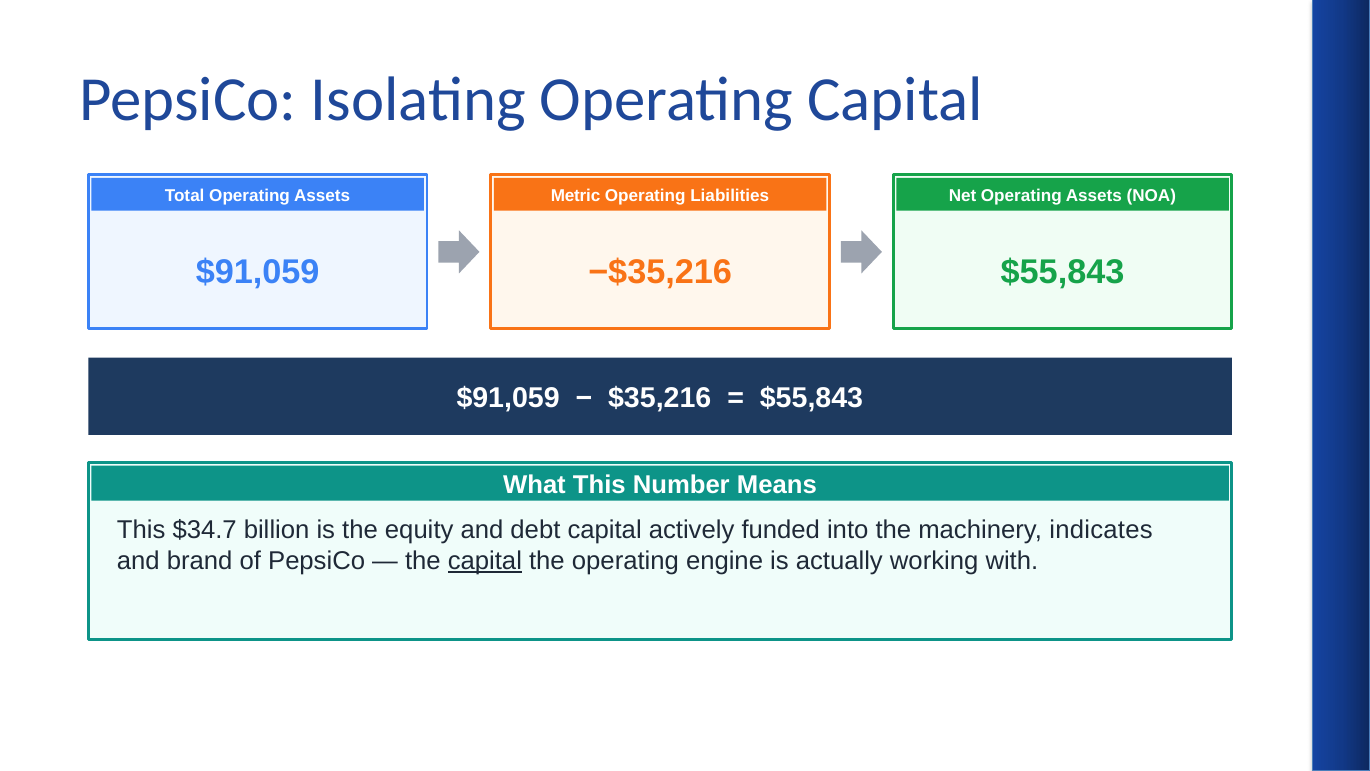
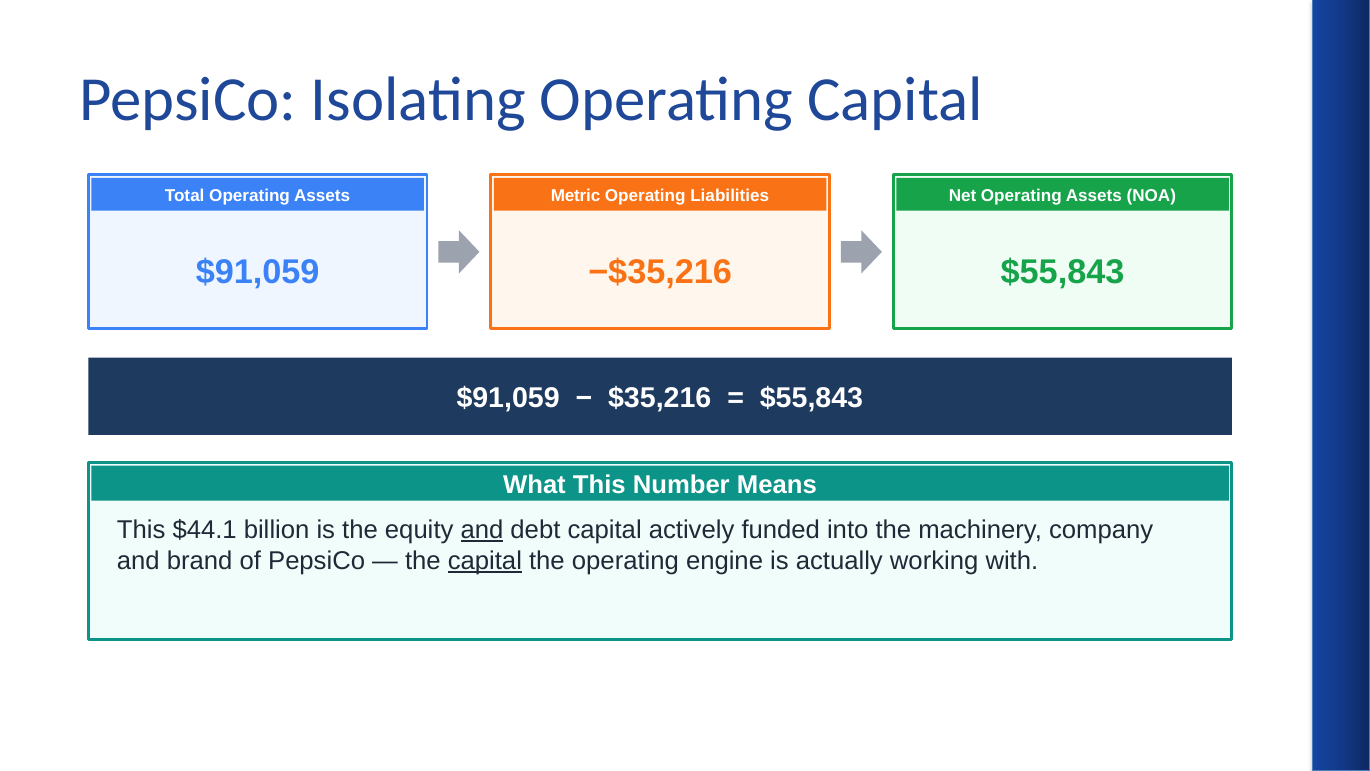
$34.7: $34.7 -> $44.1
and at (482, 530) underline: none -> present
indicates: indicates -> company
